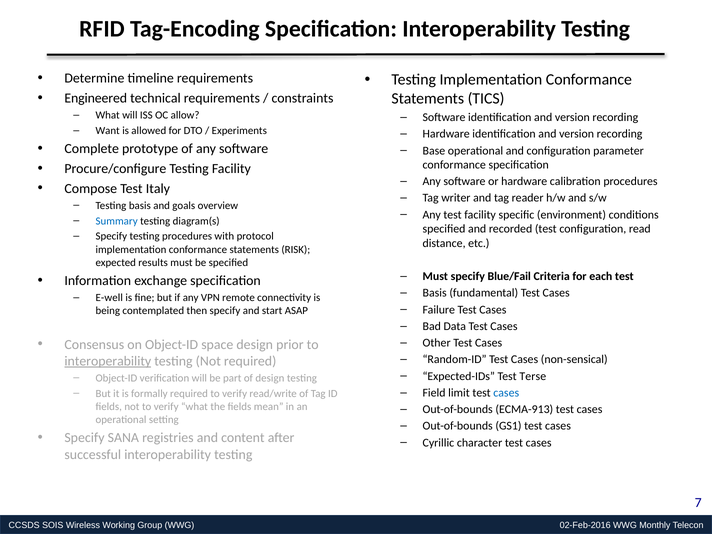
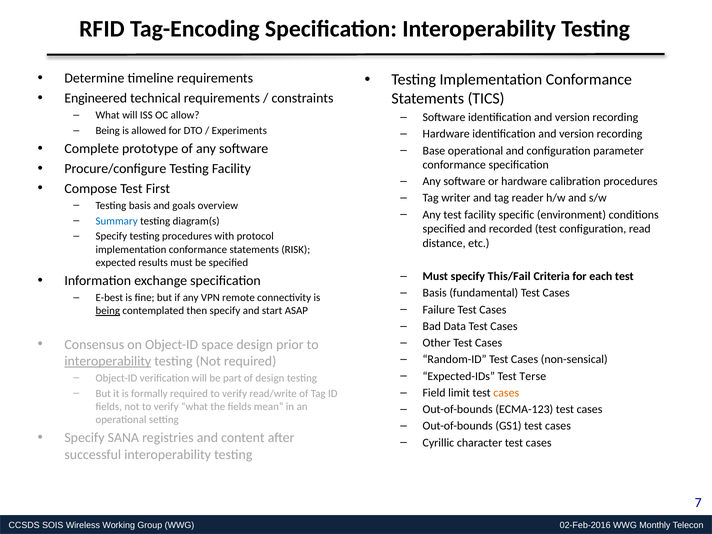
Want at (108, 131): Want -> Being
Italy: Italy -> First
Blue/Fail: Blue/Fail -> This/Fail
E-well: E-well -> E-best
being at (108, 311) underline: none -> present
cases at (506, 393) colour: blue -> orange
ECMA-913: ECMA-913 -> ECMA-123
